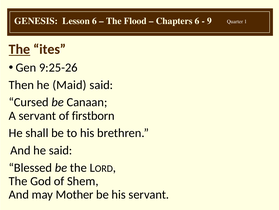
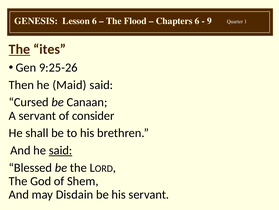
firstborn: firstborn -> consider
said at (61, 150) underline: none -> present
Mother: Mother -> Disdain
